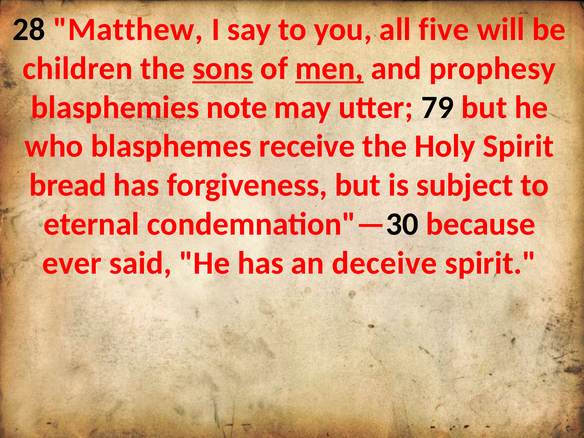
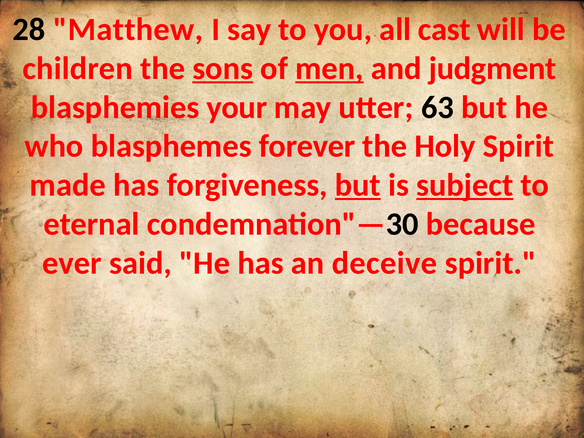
five: five -> cast
prophesy: prophesy -> judgment
note: note -> your
79: 79 -> 63
receive: receive -> forever
bread: bread -> made
but at (358, 185) underline: none -> present
subject underline: none -> present
